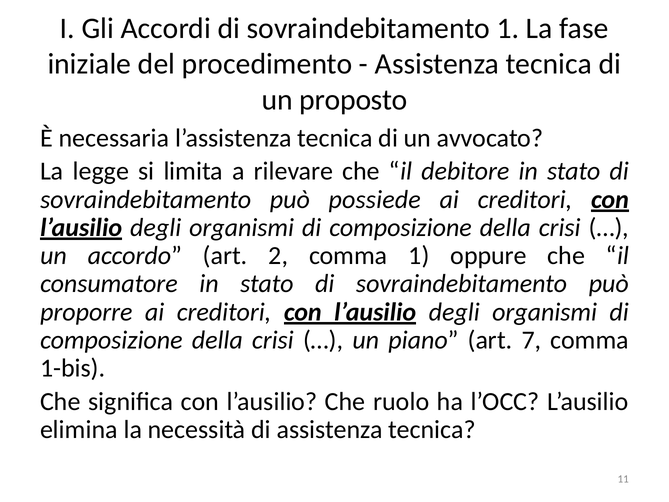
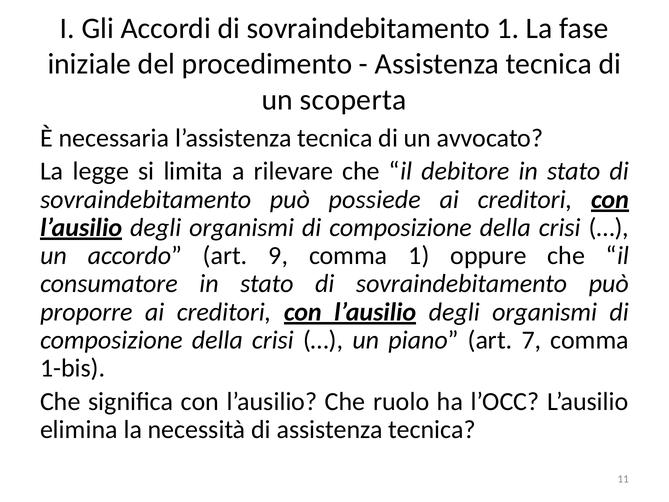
proposto: proposto -> scoperta
2: 2 -> 9
